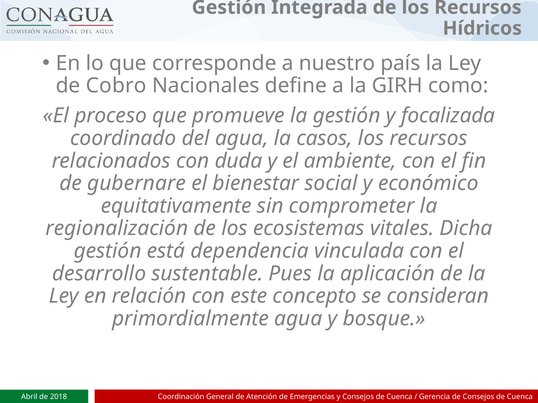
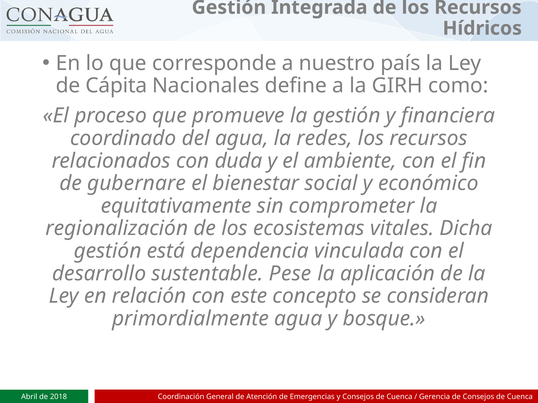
Cobro: Cobro -> Cápita
focalizada: focalizada -> financiera
casos: casos -> redes
Pues: Pues -> Pese
